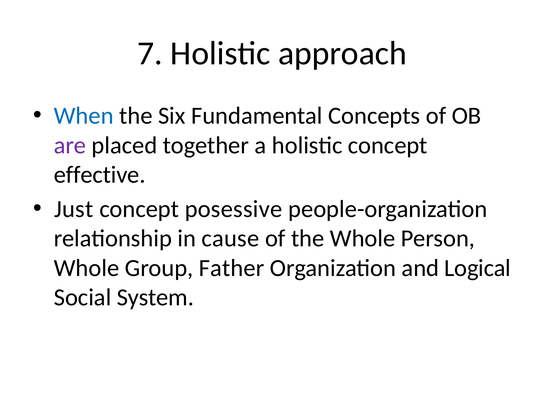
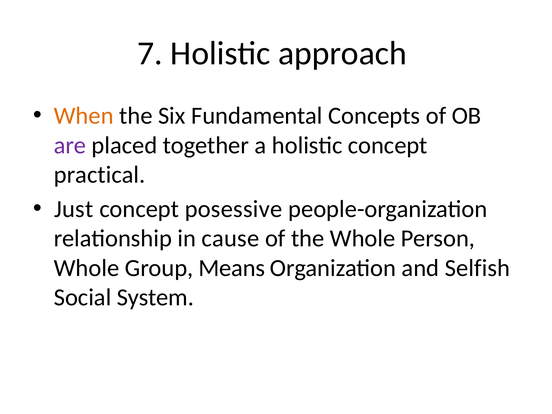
When colour: blue -> orange
effective: effective -> practical
Father: Father -> Means
Logical: Logical -> Selfish
